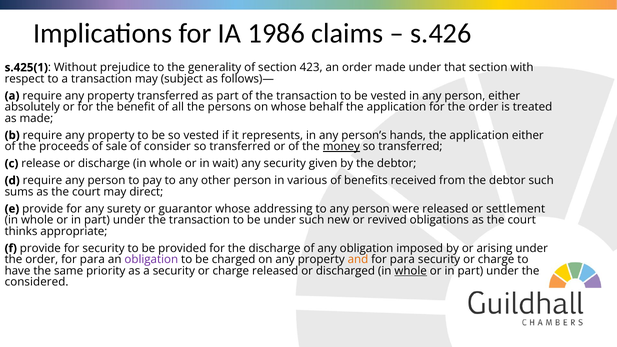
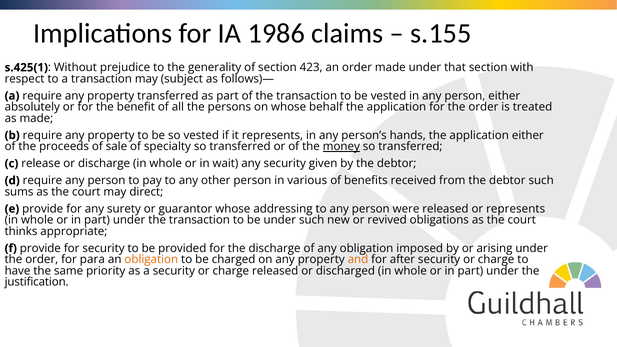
s.426: s.426 -> s.155
consider: consider -> specialty
or settlement: settlement -> represents
obligation at (151, 260) colour: purple -> orange
para at (402, 260): para -> after
whole at (411, 271) underline: present -> none
considered: considered -> justification
